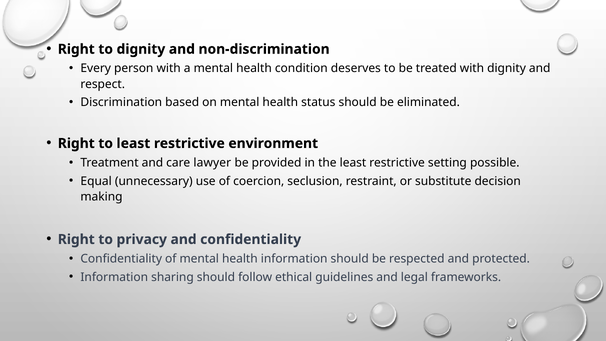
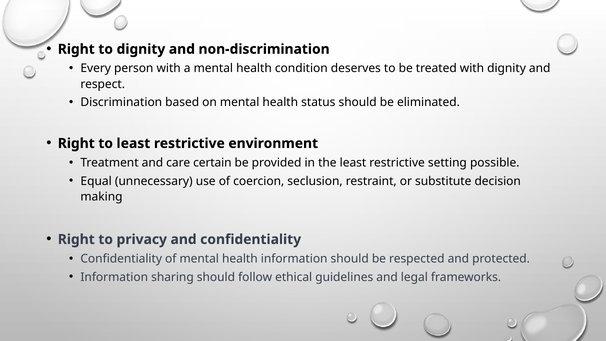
lawyer: lawyer -> certain
